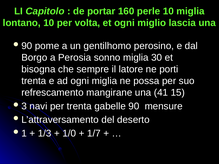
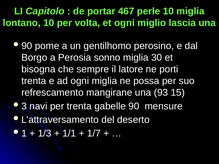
160: 160 -> 467
41: 41 -> 93
1/0: 1/0 -> 1/1
